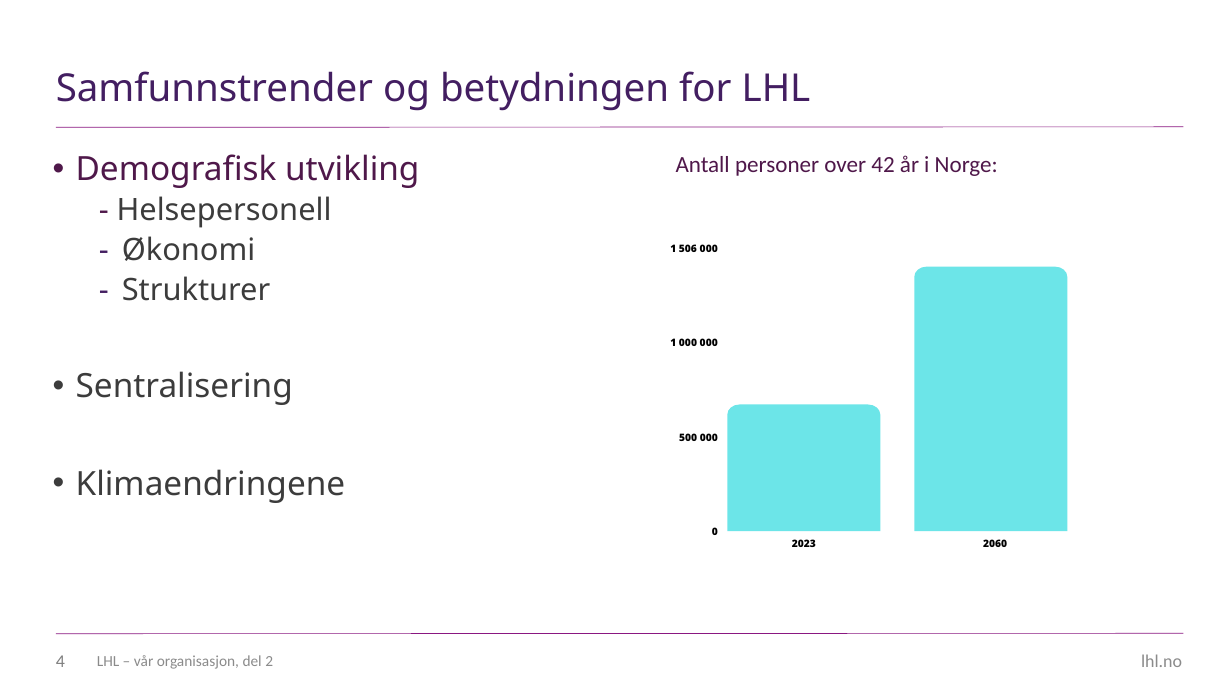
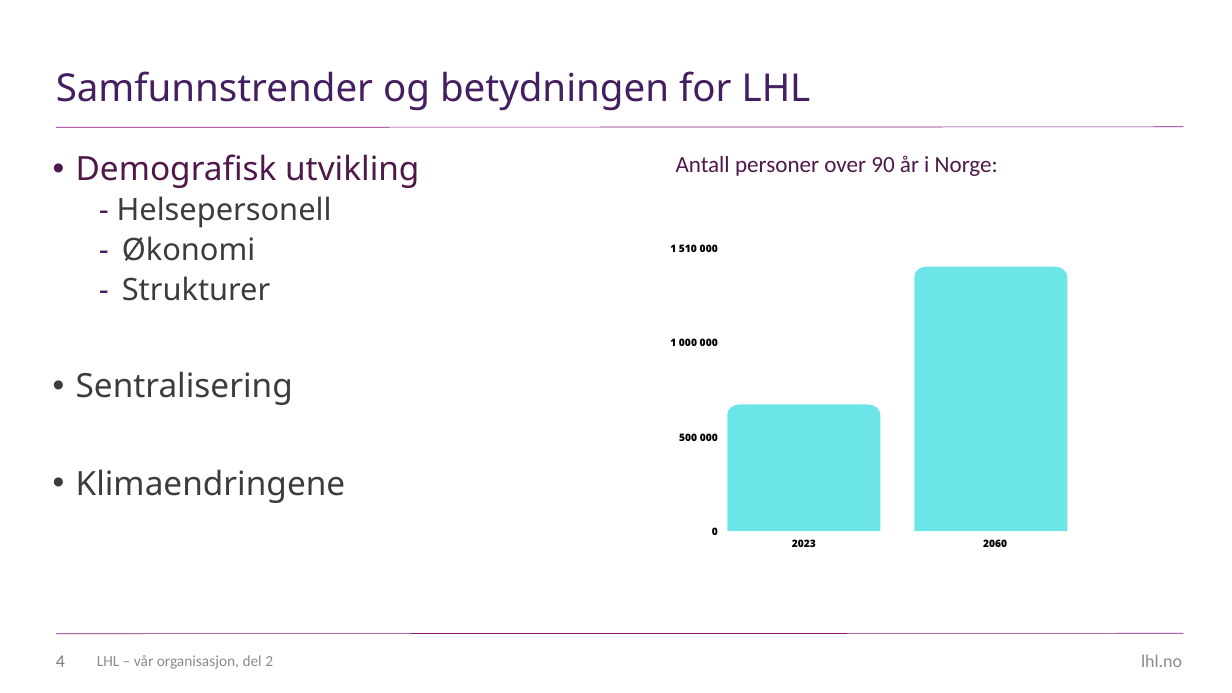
42: 42 -> 90
506: 506 -> 510
